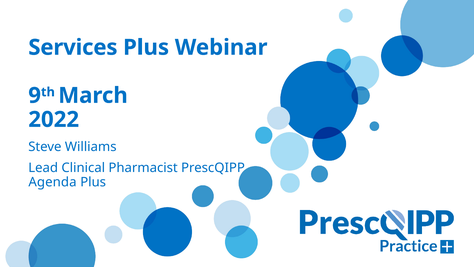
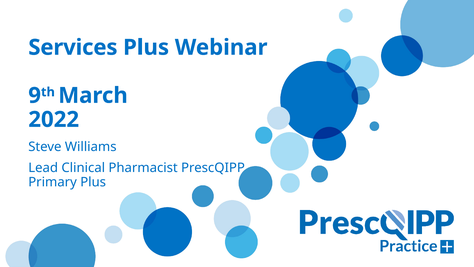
Agenda: Agenda -> Primary
